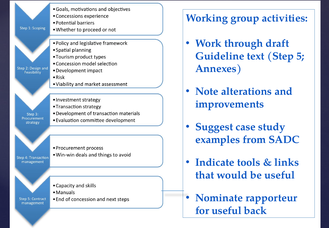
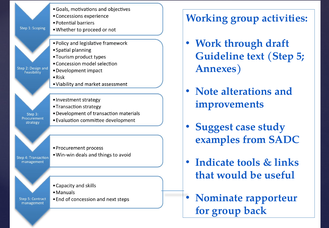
for useful: useful -> group
